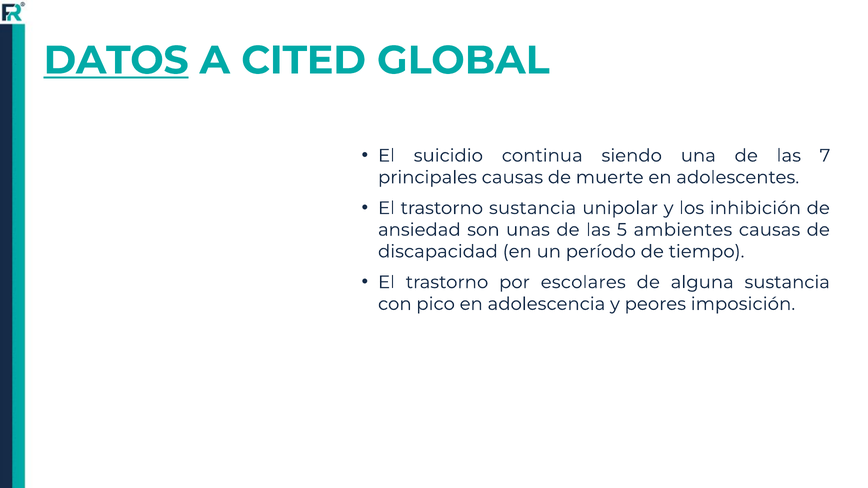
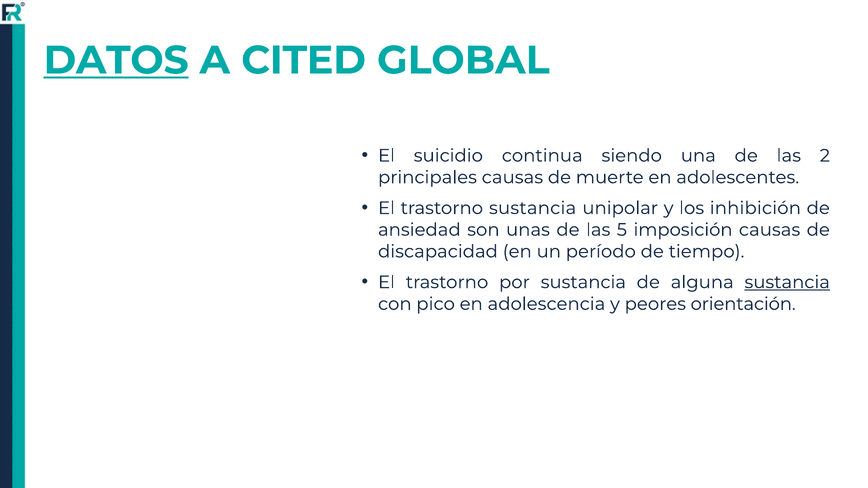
7: 7 -> 2
ambientes: ambientes -> imposición
por escolares: escolares -> sustancia
sustancia at (787, 282) underline: none -> present
imposición: imposición -> orientación
